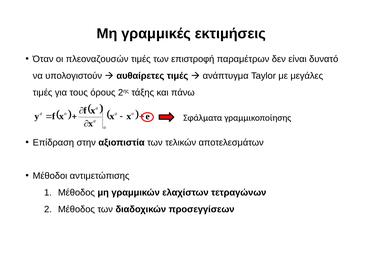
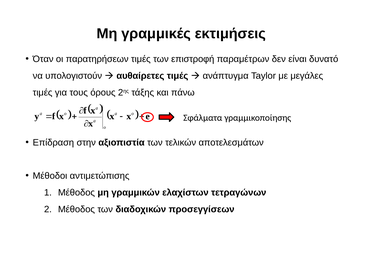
πλεοναζουσών: πλεοναζουσών -> παρατηρήσεων
